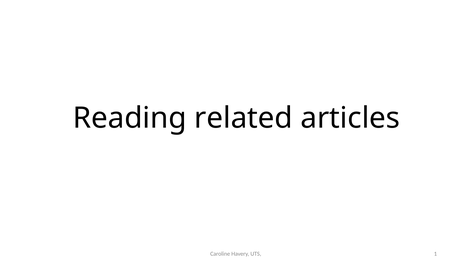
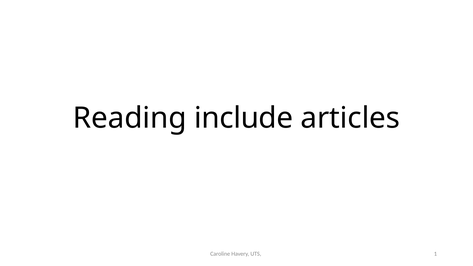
related: related -> include
